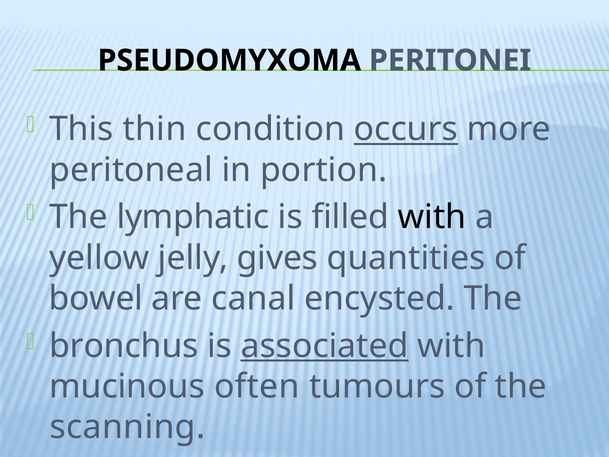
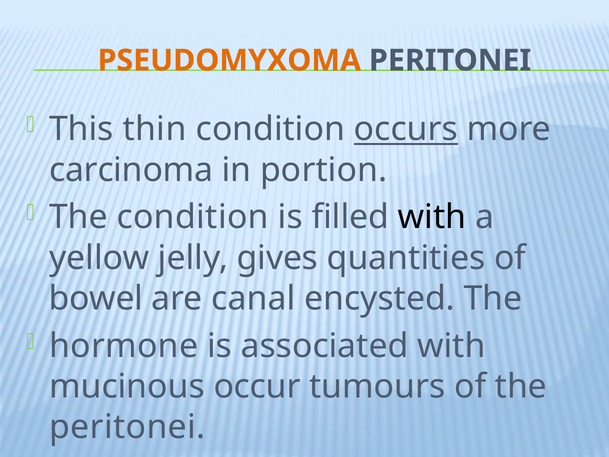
PSEUDOMYXOMA colour: black -> orange
peritoneal: peritoneal -> carcinoma
The lymphatic: lymphatic -> condition
bronchus: bronchus -> hormone
associated underline: present -> none
often: often -> occur
scanning at (127, 427): scanning -> peritonei
